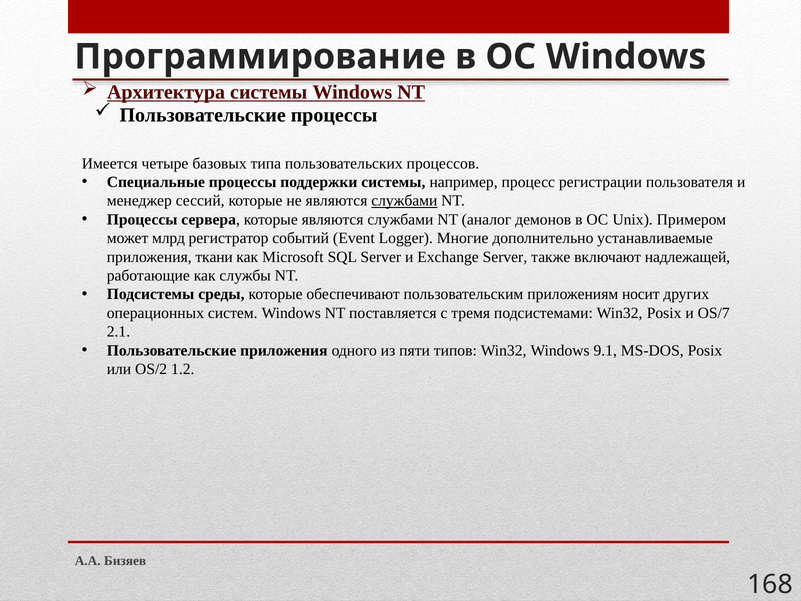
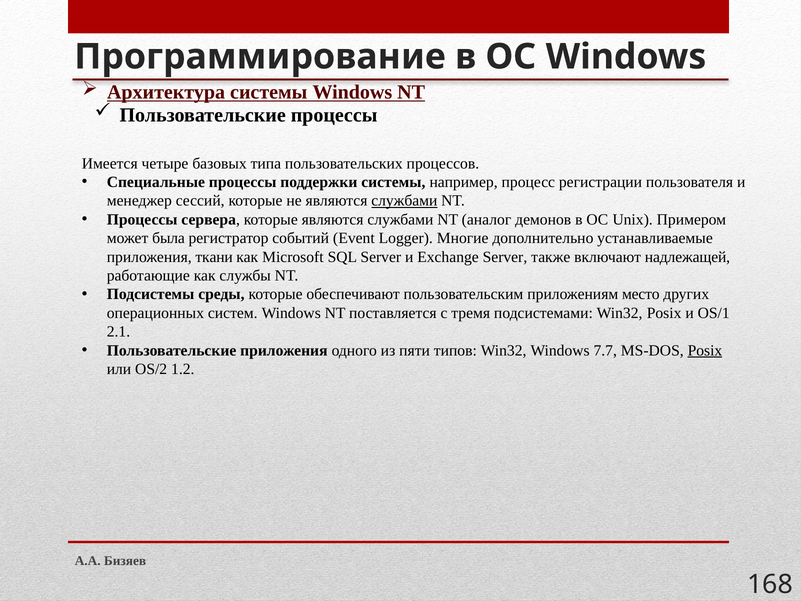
млрд: млрд -> была
носит: носит -> место
OS/7: OS/7 -> OS/1
9.1: 9.1 -> 7.7
Posix at (705, 350) underline: none -> present
